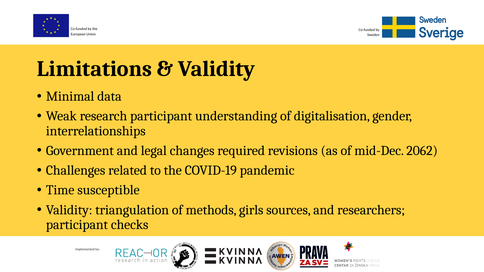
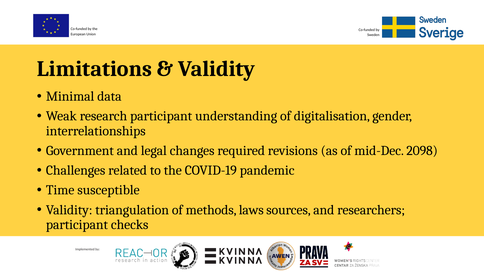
2062: 2062 -> 2098
girls: girls -> laws
